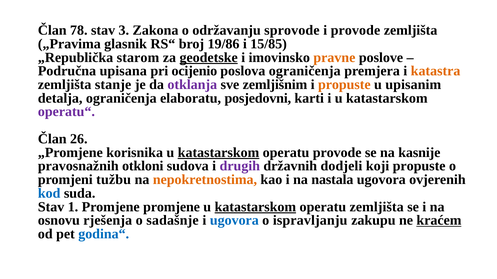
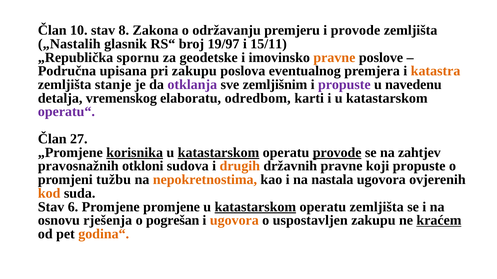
78: 78 -> 10
3: 3 -> 8
sprovode: sprovode -> premjeru
„Pravima: „Pravima -> „Nastalih
19/86: 19/86 -> 19/97
15/85: 15/85 -> 15/11
starom: starom -> spornu
geodetske underline: present -> none
pri ocijenio: ocijenio -> zakupu
poslova ograničenja: ograničenja -> eventualnog
propuste at (344, 85) colour: orange -> purple
upisanim: upisanim -> navedenu
detalja ograničenja: ograničenja -> vremenskog
posjedovni: posjedovni -> odredbom
26: 26 -> 27
korisnika underline: none -> present
provode at (337, 153) underline: none -> present
kasnije: kasnije -> zahtjev
drugih colour: purple -> orange
državnih dodjeli: dodjeli -> pravne
kod colour: blue -> orange
1: 1 -> 6
sadašnje: sadašnje -> pogrešan
ugovora at (234, 221) colour: blue -> orange
ispravljanju: ispravljanju -> uspostavljen
godina“ colour: blue -> orange
